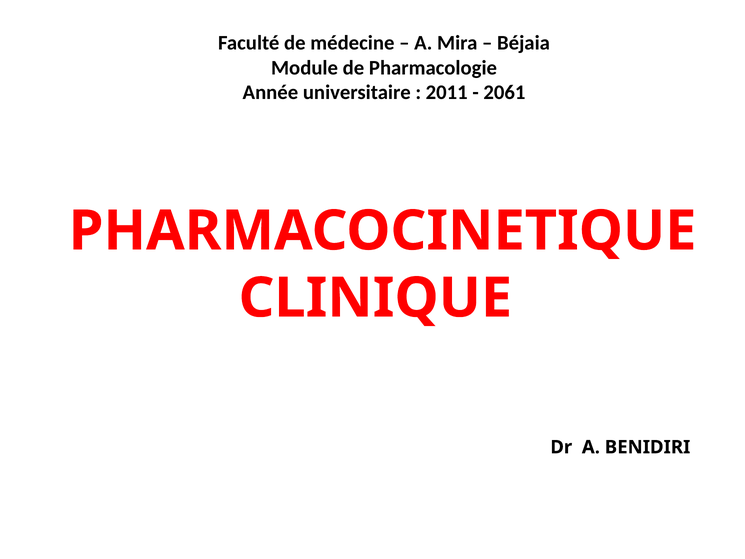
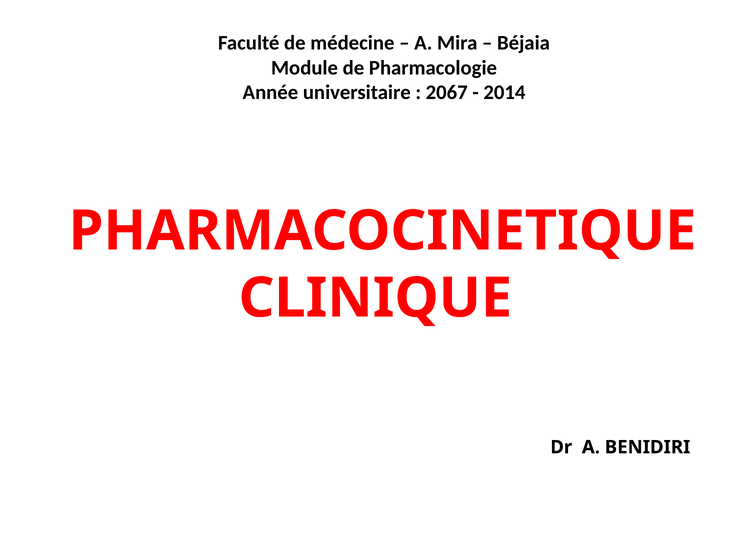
2011: 2011 -> 2067
2061: 2061 -> 2014
